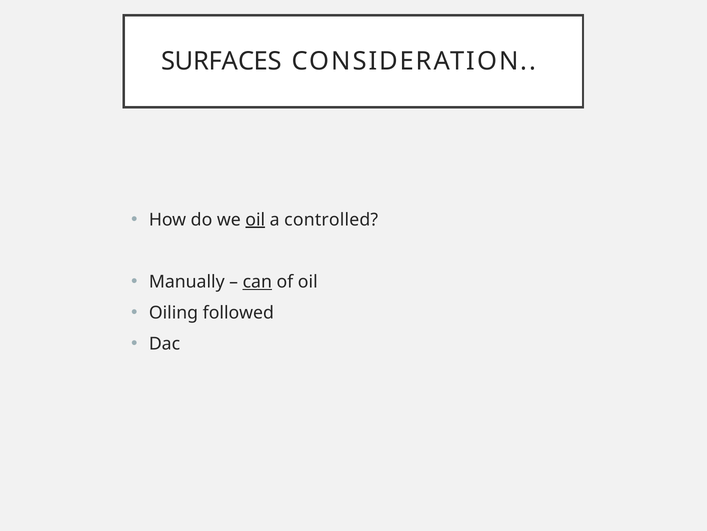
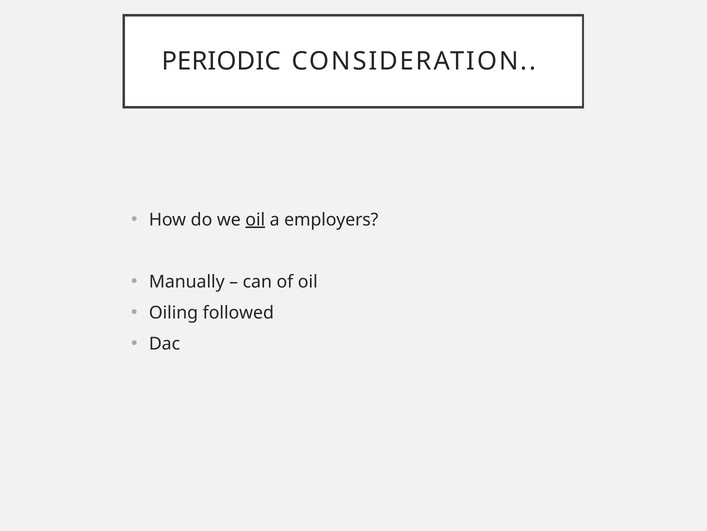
SURFACES: SURFACES -> PERIODIC
controlled: controlled -> employers
can underline: present -> none
